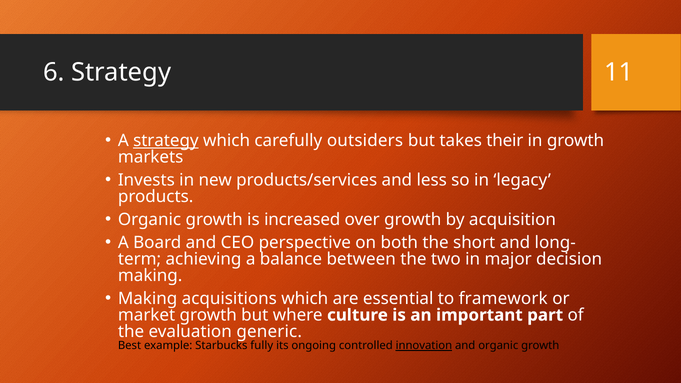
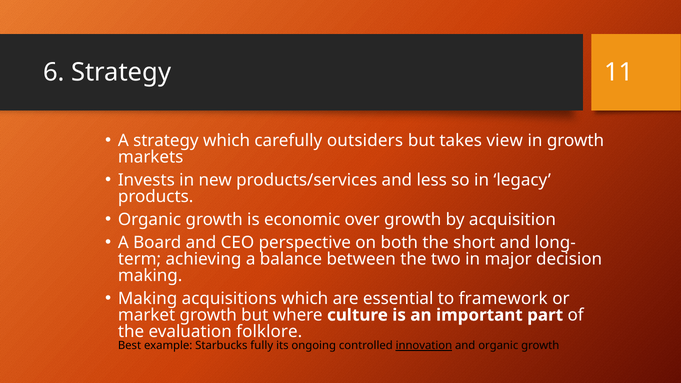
strategy at (166, 141) underline: present -> none
their: their -> view
increased: increased -> economic
generic: generic -> folklore
